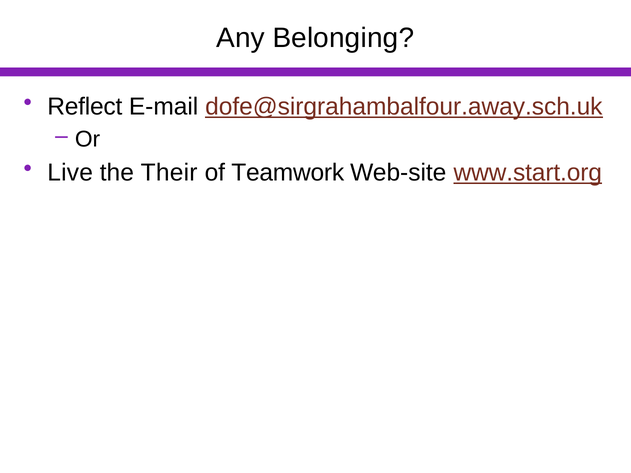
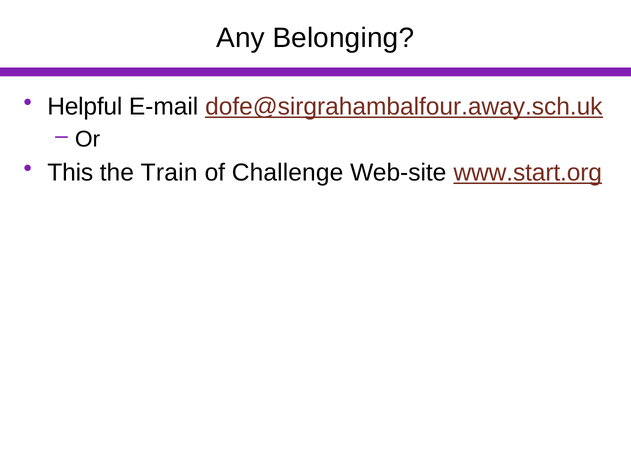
Reflect: Reflect -> Helpful
Live: Live -> This
Their: Their -> Train
Teamwork: Teamwork -> Challenge
